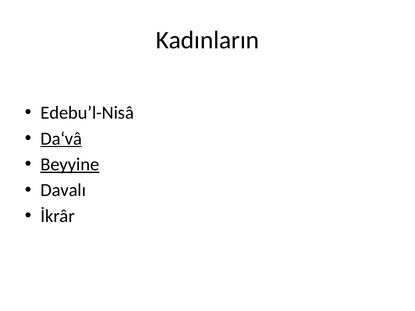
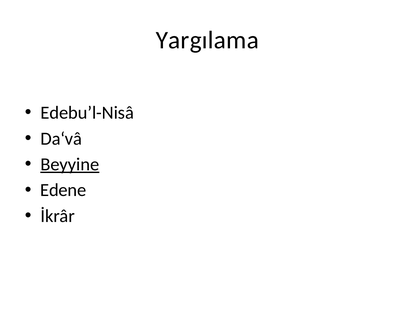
Kadınların: Kadınların -> Yargılama
Da‘vâ underline: present -> none
Davalı: Davalı -> Edene
